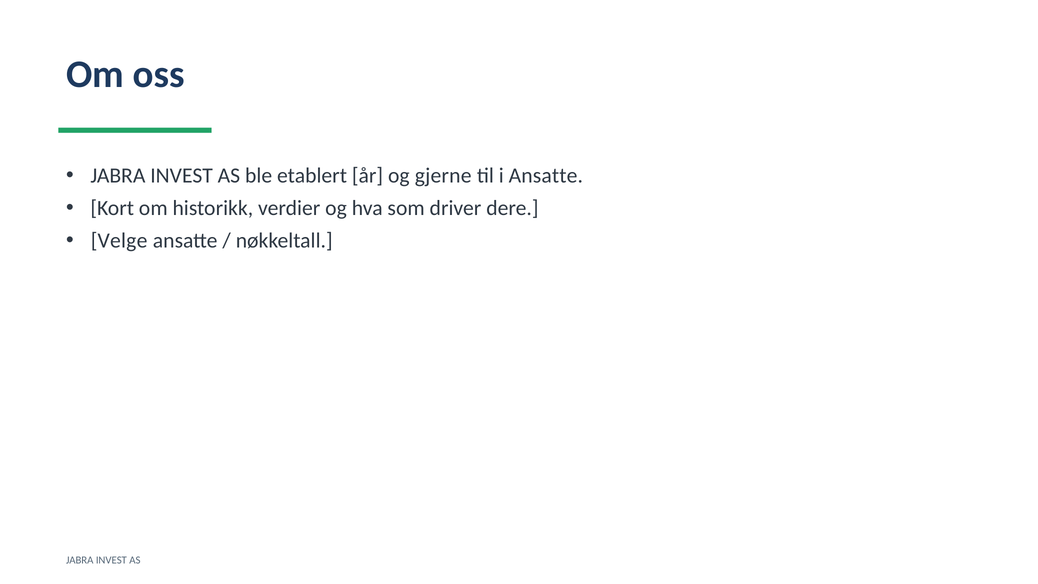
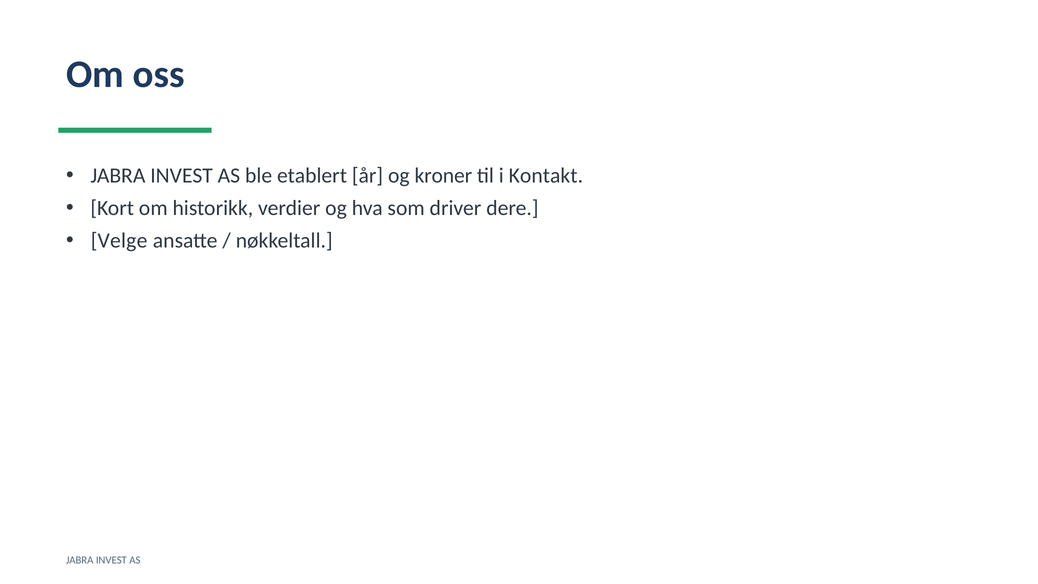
gjerne: gjerne -> kroner
i Ansatte: Ansatte -> Kontakt
